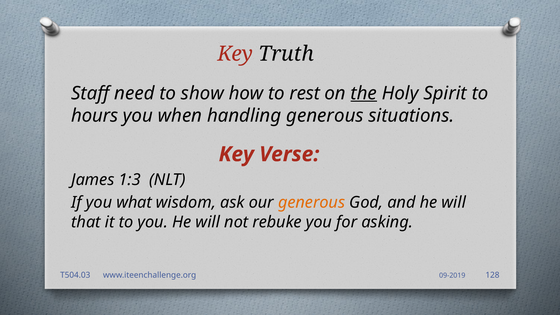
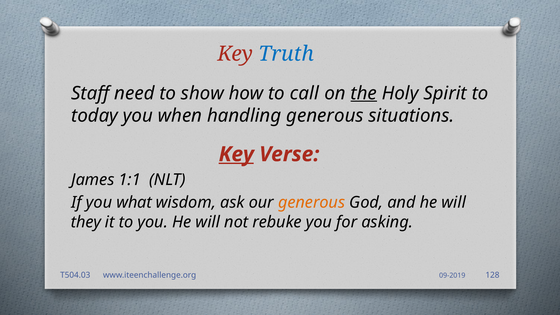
Truth colour: black -> blue
rest: rest -> call
hours: hours -> today
Key at (236, 154) underline: none -> present
1:3: 1:3 -> 1:1
that: that -> they
